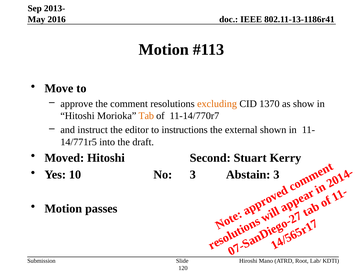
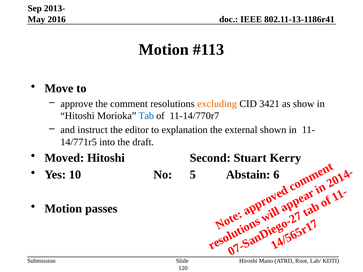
1370: 1370 -> 3421
Tab colour: orange -> blue
instructions: instructions -> explanation
No 3: 3 -> 5
Abstain 3: 3 -> 6
